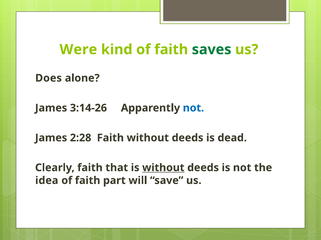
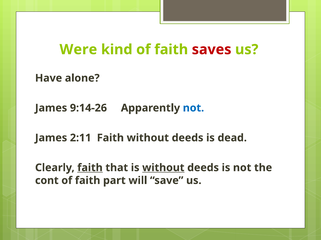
saves colour: green -> red
Does: Does -> Have
3:14-26: 3:14-26 -> 9:14-26
2:28: 2:28 -> 2:11
faith at (90, 168) underline: none -> present
idea: idea -> cont
